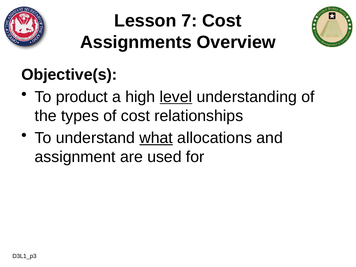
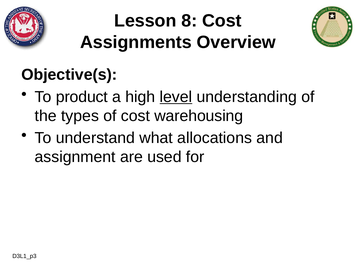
7: 7 -> 8
relationships: relationships -> warehousing
what underline: present -> none
